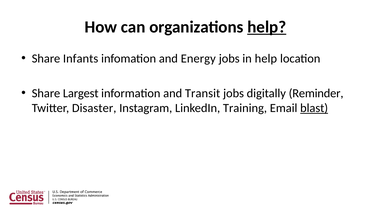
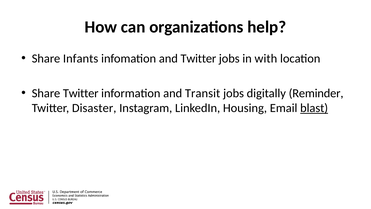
help at (267, 27) underline: present -> none
and Energy: Energy -> Twitter
in help: help -> with
Share Largest: Largest -> Twitter
Training: Training -> Housing
